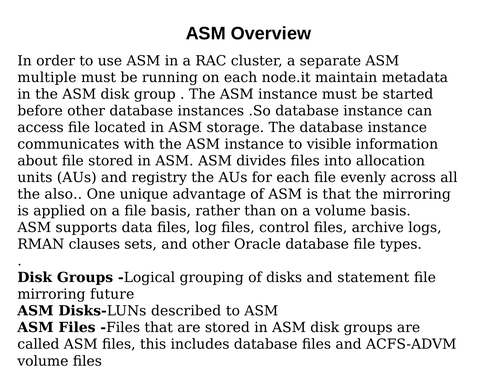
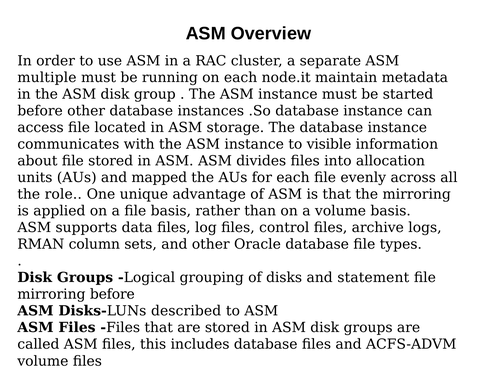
registry: registry -> mapped
also: also -> role
clauses: clauses -> column
mirroring future: future -> before
